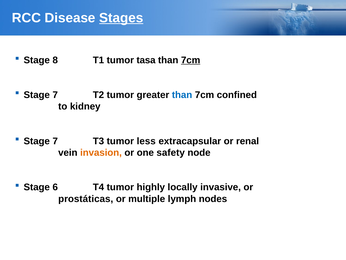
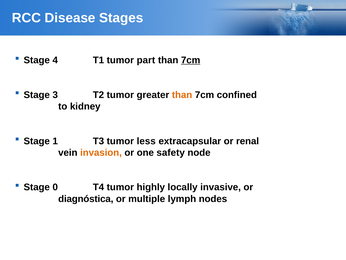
Stages underline: present -> none
8: 8 -> 4
tasa: tasa -> part
7 at (55, 95): 7 -> 3
than at (182, 95) colour: blue -> orange
7 at (55, 141): 7 -> 1
6: 6 -> 0
prostáticas: prostáticas -> diagnóstica
